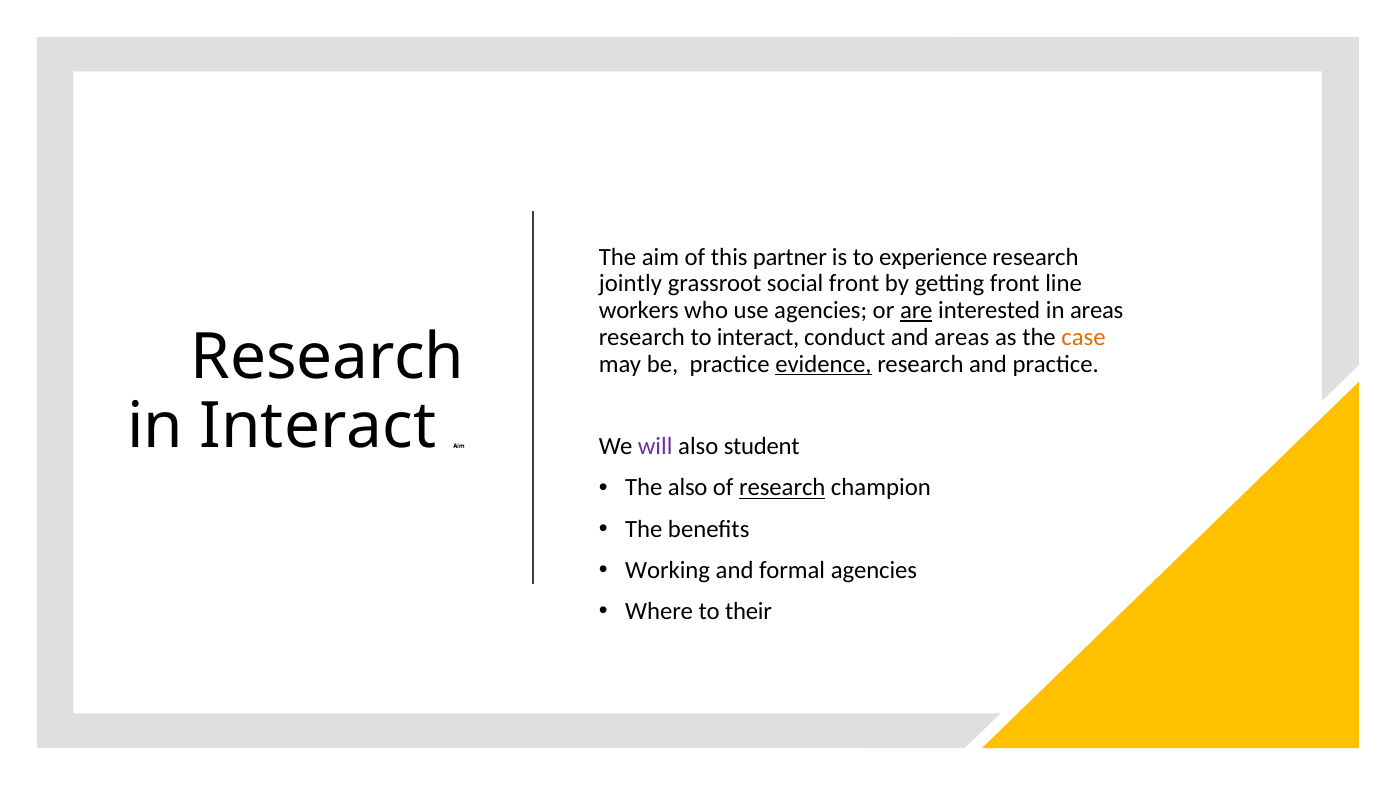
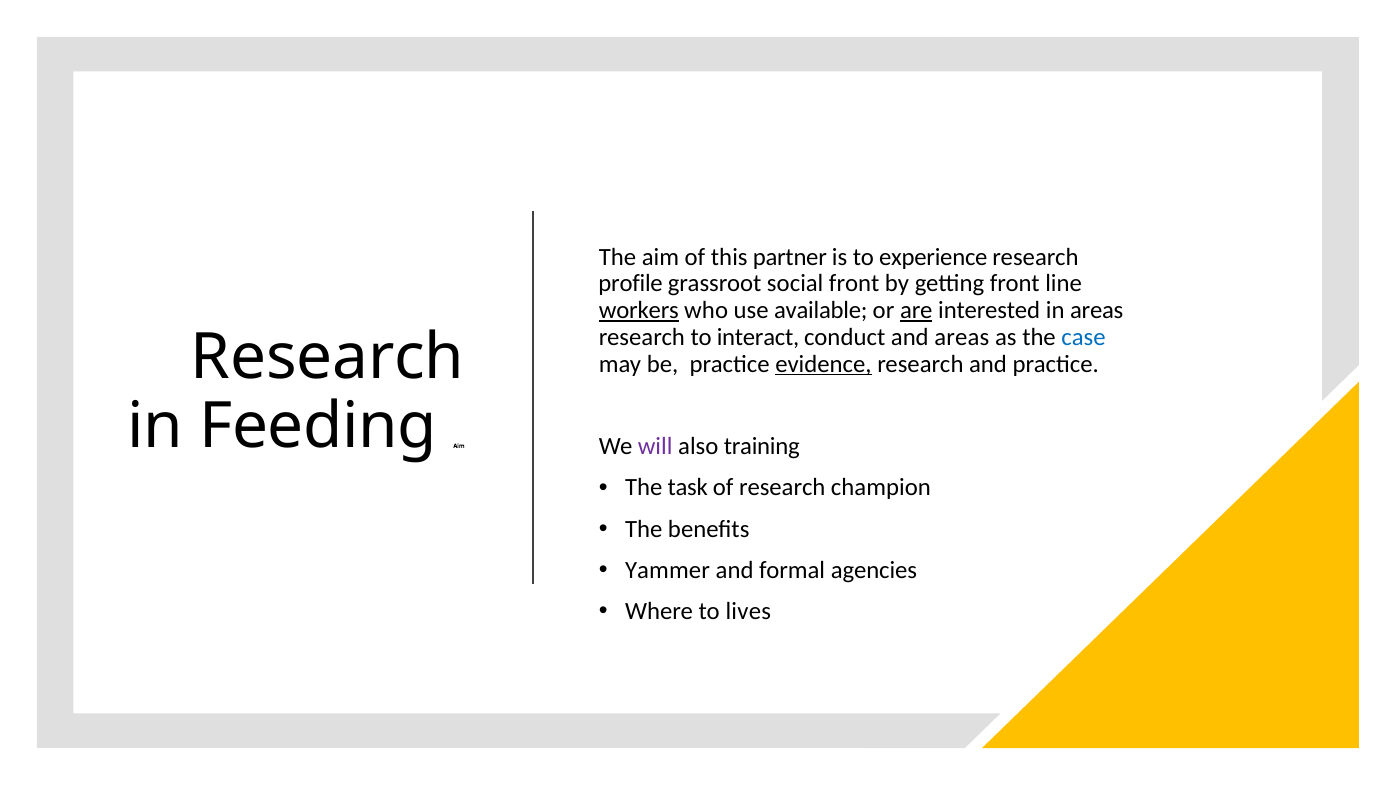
jointly: jointly -> profile
workers underline: none -> present
use agencies: agencies -> available
case colour: orange -> blue
in Interact: Interact -> Feeding
student: student -> training
The also: also -> task
research at (782, 488) underline: present -> none
Working: Working -> Yammer
their: their -> lives
